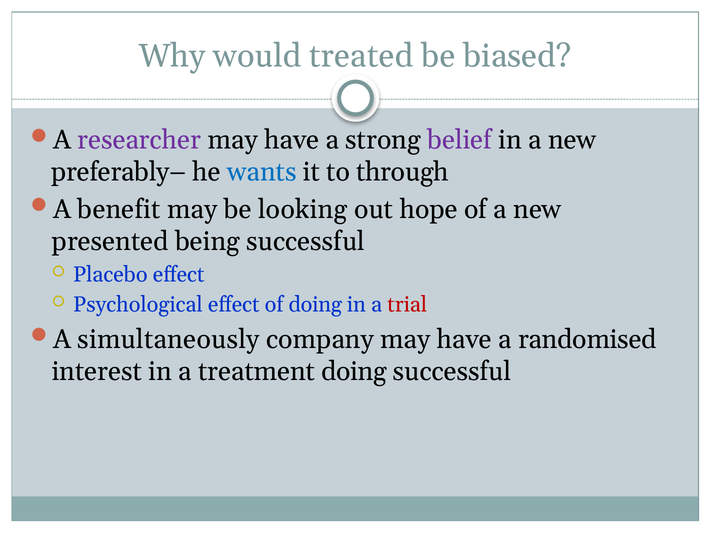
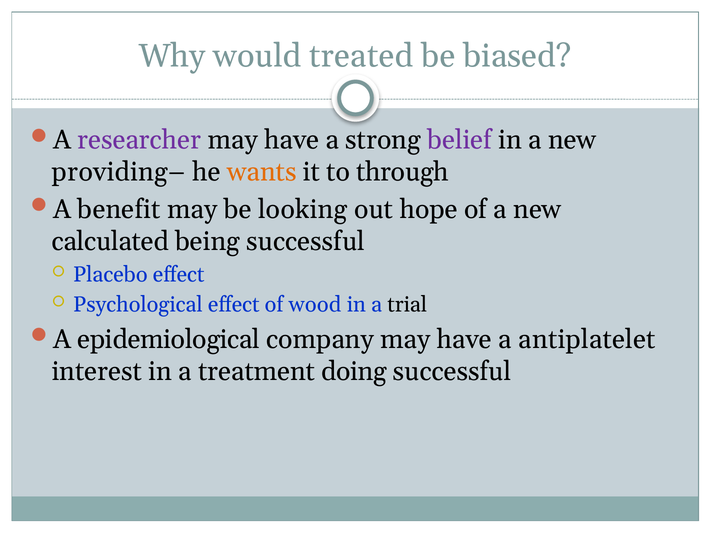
preferably–: preferably– -> providing–
wants colour: blue -> orange
presented: presented -> calculated
of doing: doing -> wood
trial colour: red -> black
simultaneously: simultaneously -> epidemiological
randomised: randomised -> antiplatelet
